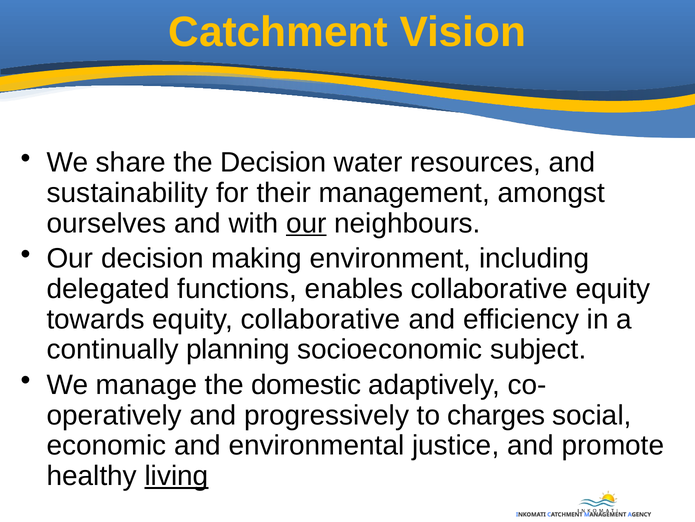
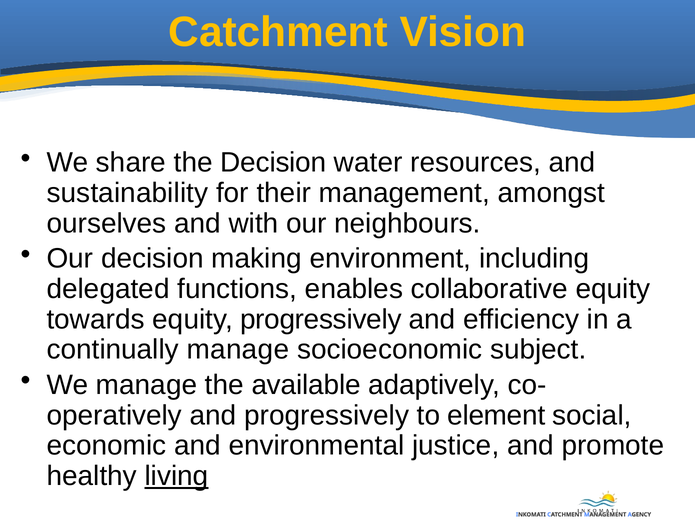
our at (306, 223) underline: present -> none
equity collaborative: collaborative -> progressively
continually planning: planning -> manage
domestic: domestic -> available
charges: charges -> element
